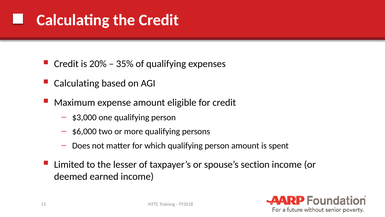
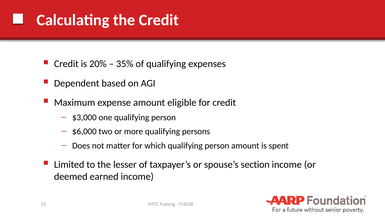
Calculating at (77, 83): Calculating -> Dependent
